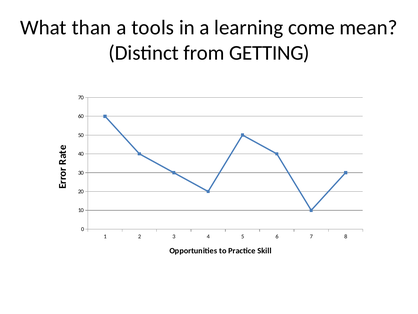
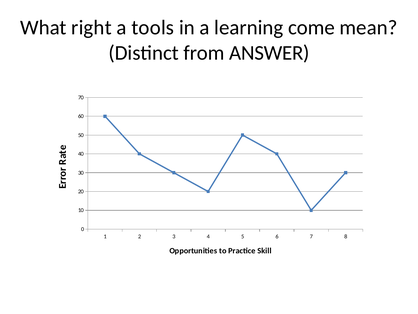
than: than -> right
GETTING: GETTING -> ANSWER
